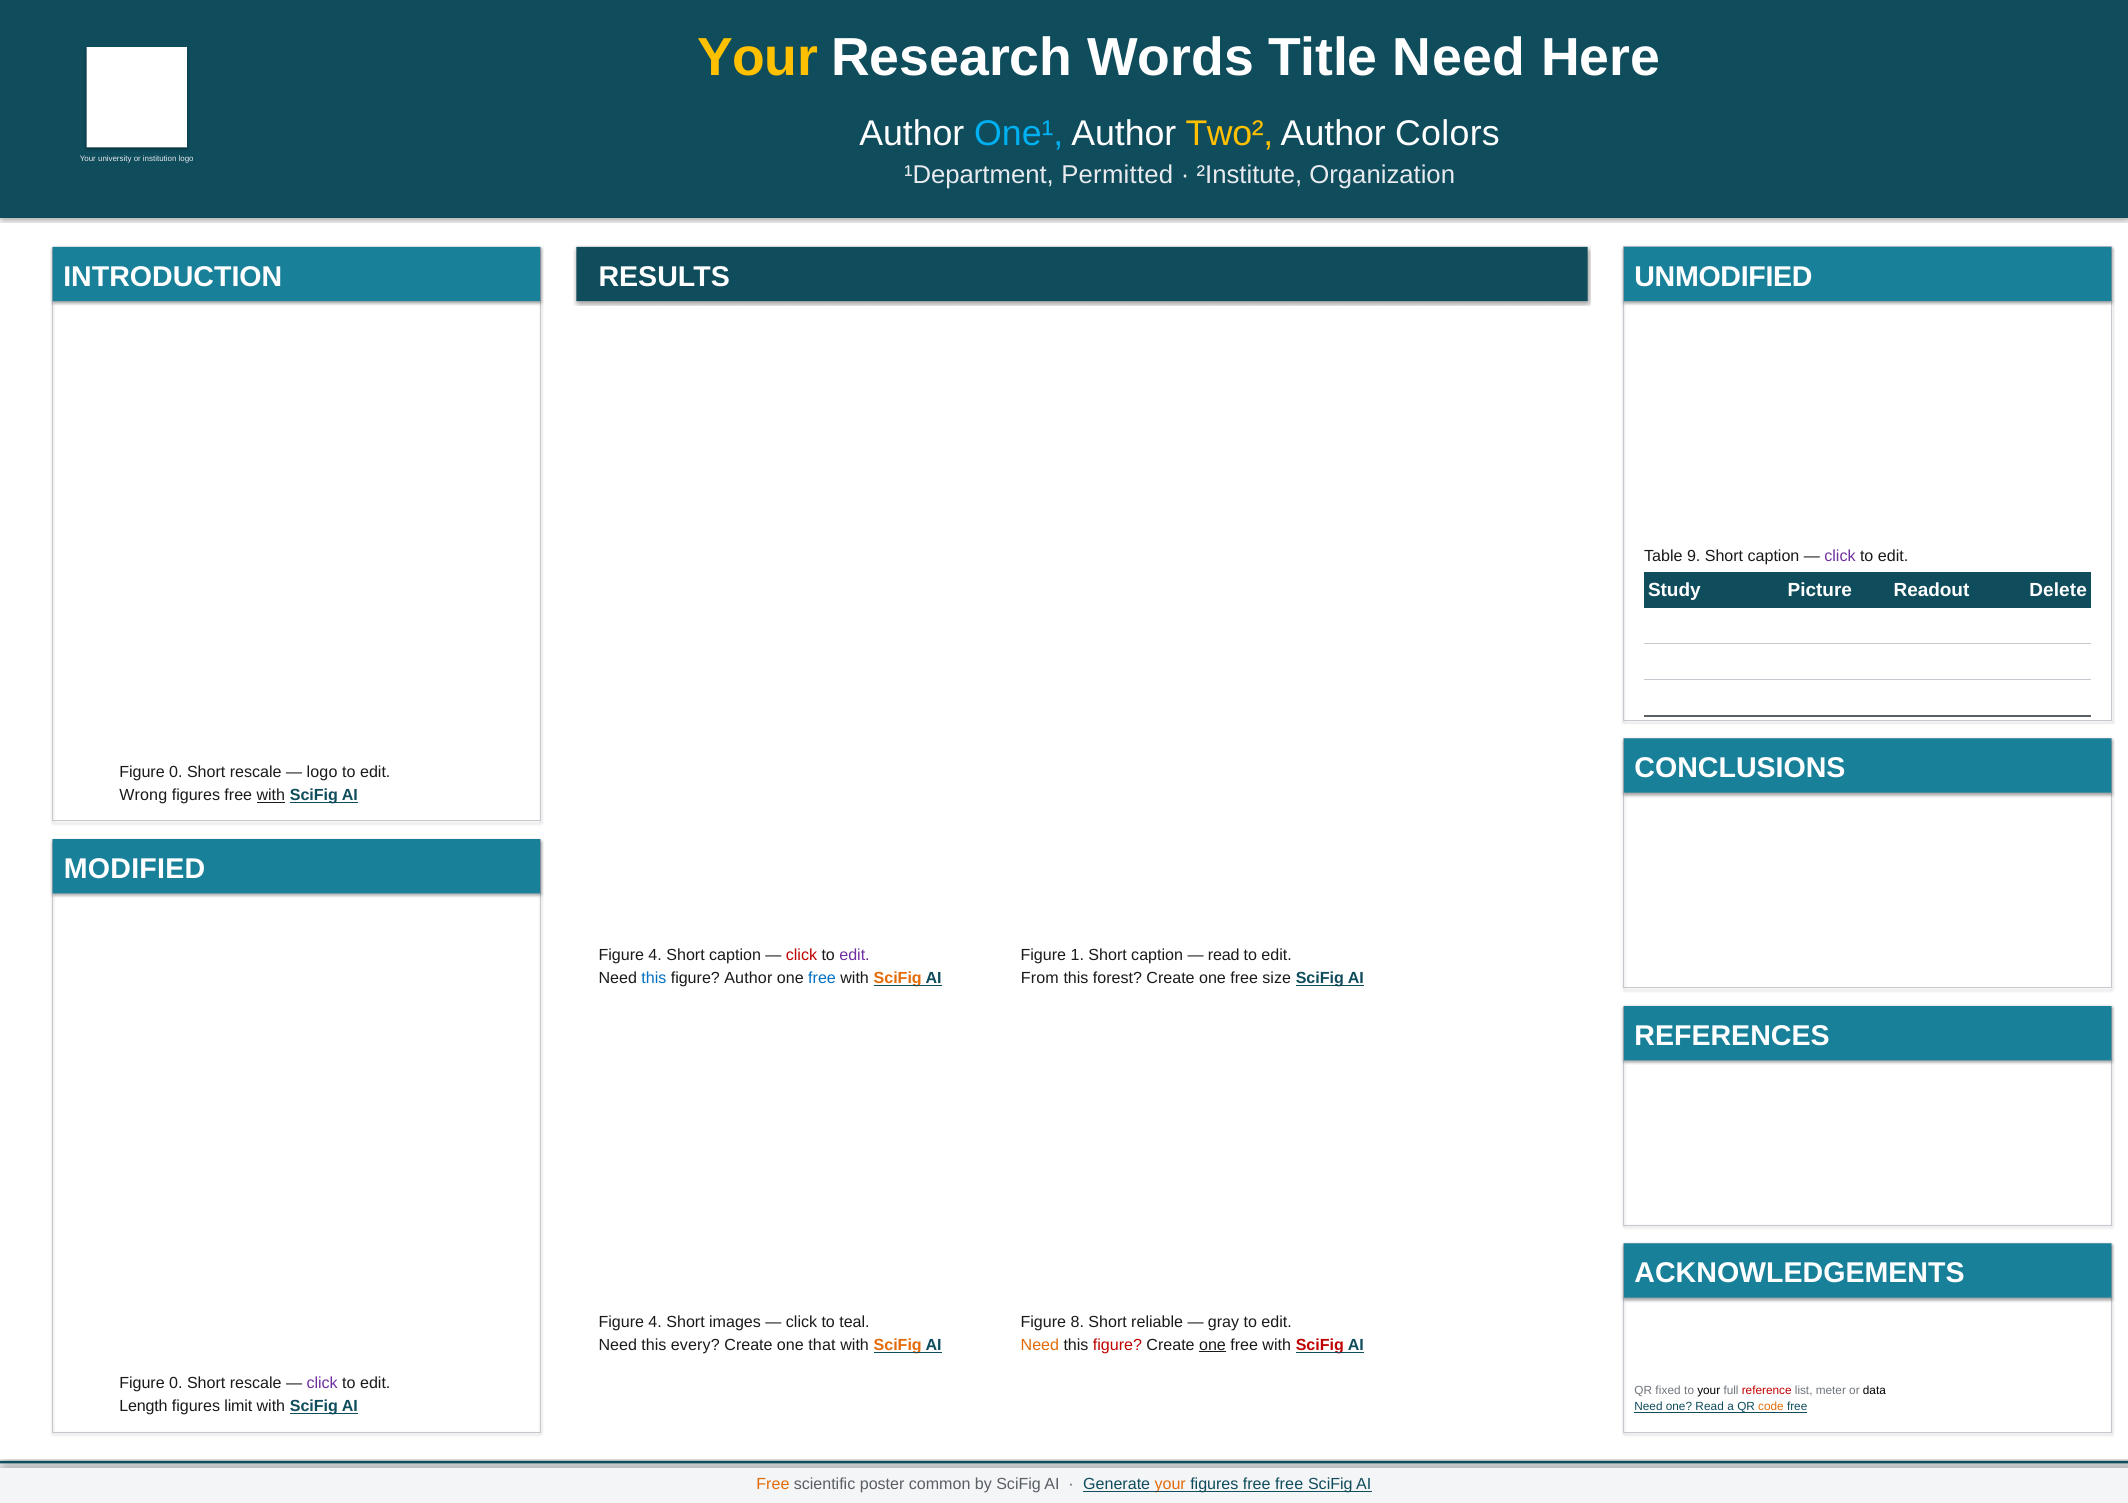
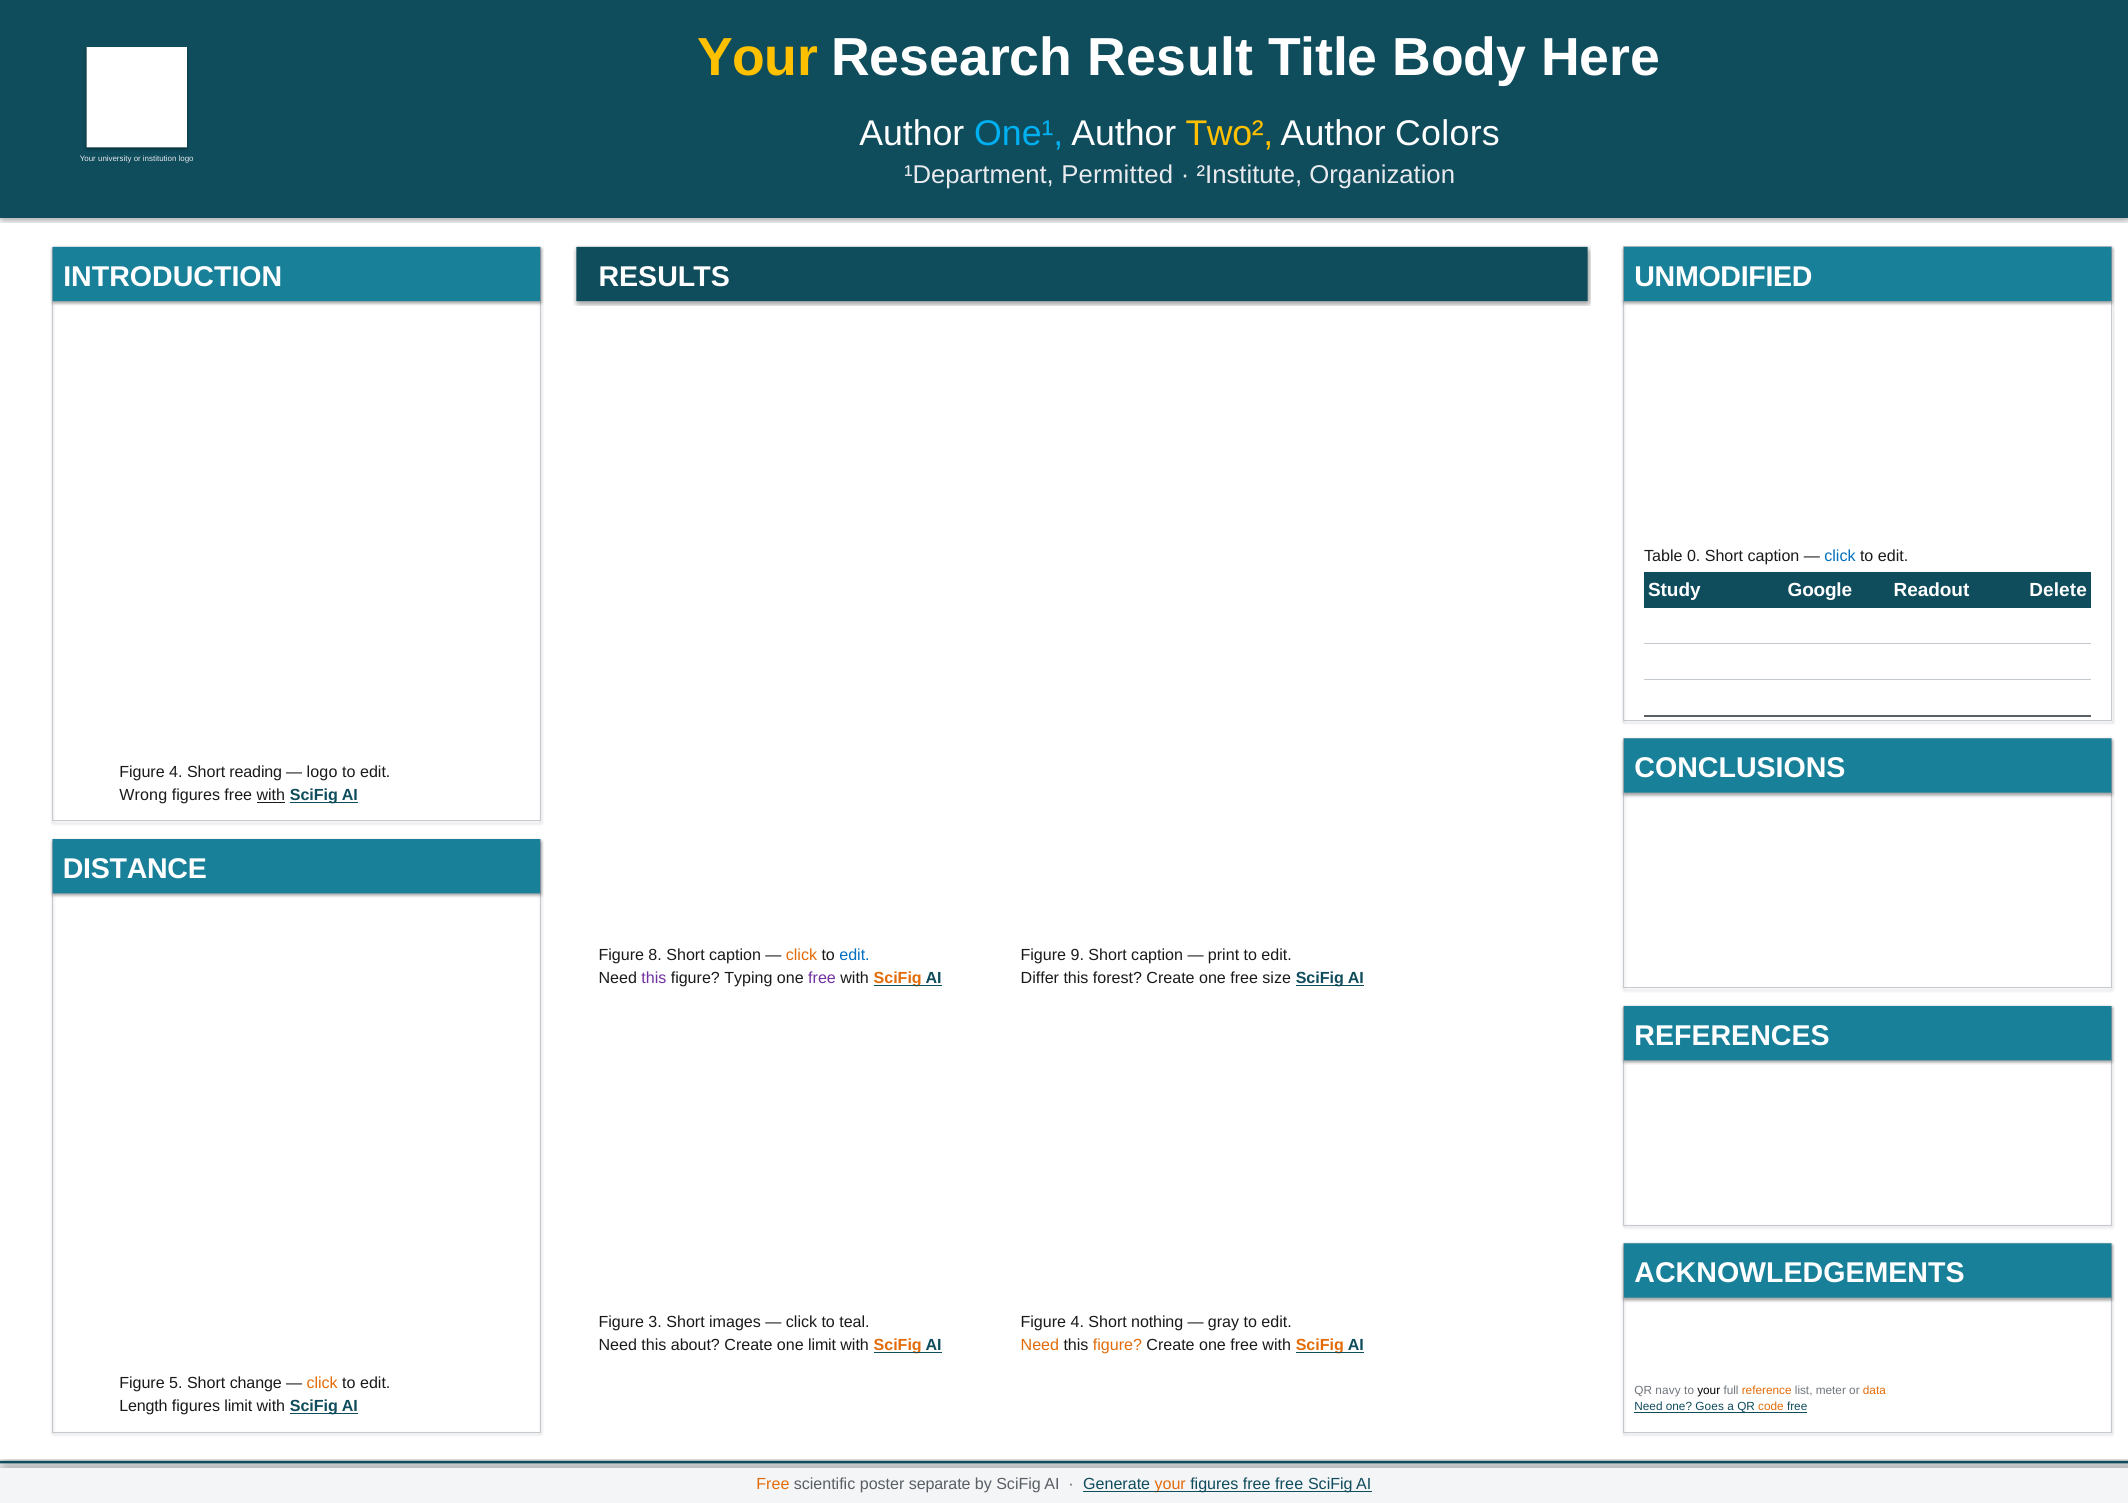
Words: Words -> Result
Title Need: Need -> Body
9: 9 -> 0
click at (1840, 557) colour: purple -> blue
Picture: Picture -> Google
0 at (176, 772): 0 -> 4
rescale at (256, 772): rescale -> reading
MODIFIED: MODIFIED -> DISTANCE
4 at (655, 956): 4 -> 8
click at (801, 956) colour: red -> orange
edit at (854, 956) colour: purple -> blue
1: 1 -> 9
read at (1224, 956): read -> print
this at (654, 979) colour: blue -> purple
figure Author: Author -> Typing
free at (822, 979) colour: blue -> purple
From: From -> Differ
4 at (655, 1322): 4 -> 3
8 at (1077, 1322): 8 -> 4
reliable: reliable -> nothing
every: every -> about
one that: that -> limit
figure at (1117, 1345) colour: red -> orange
one at (1213, 1345) underline: present -> none
SciFig at (1320, 1345) colour: red -> orange
0 at (176, 1383): 0 -> 5
rescale at (256, 1383): rescale -> change
click at (322, 1383) colour: purple -> orange
fixed: fixed -> navy
reference colour: red -> orange
data colour: black -> orange
one Read: Read -> Goes
common: common -> separate
